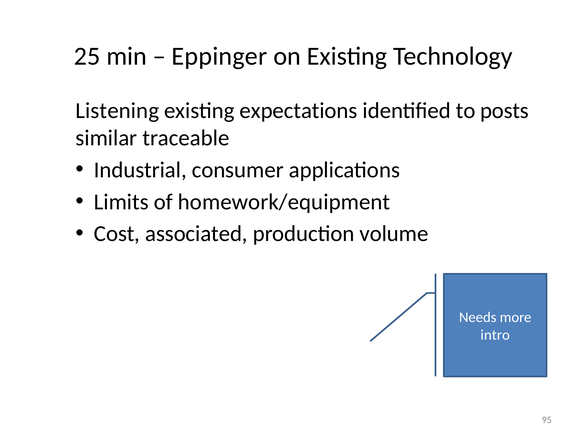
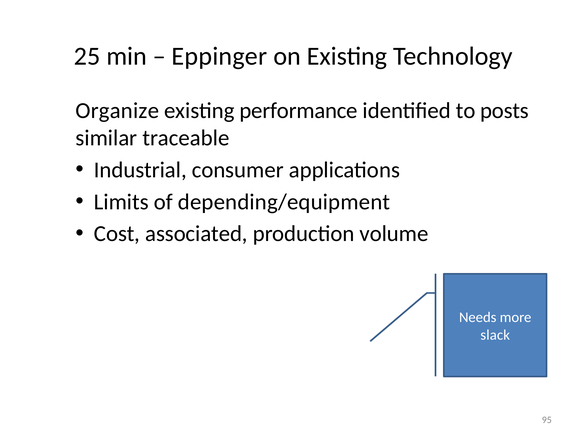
Listening: Listening -> Organize
expectations: expectations -> performance
homework/equipment: homework/equipment -> depending/equipment
intro: intro -> slack
